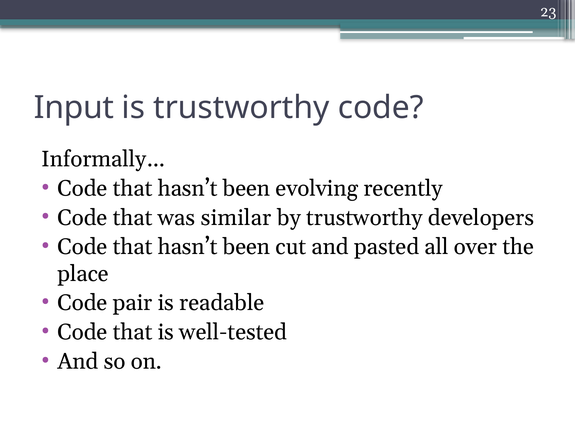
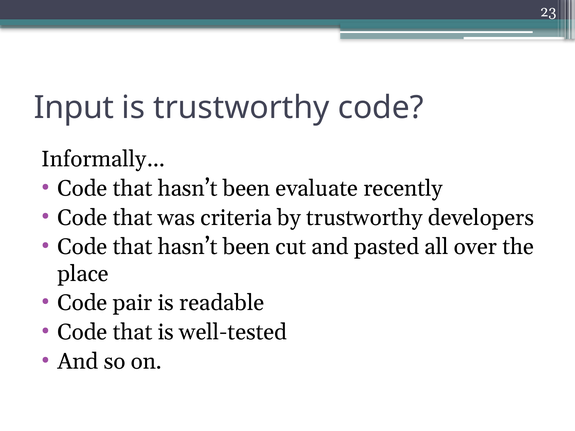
evolving: evolving -> evaluate
similar: similar -> criteria
